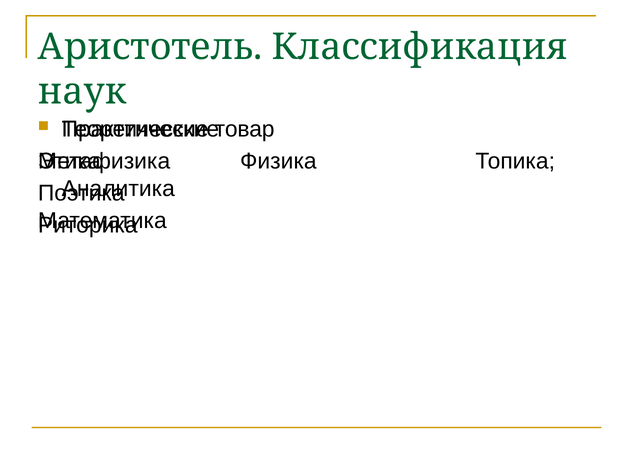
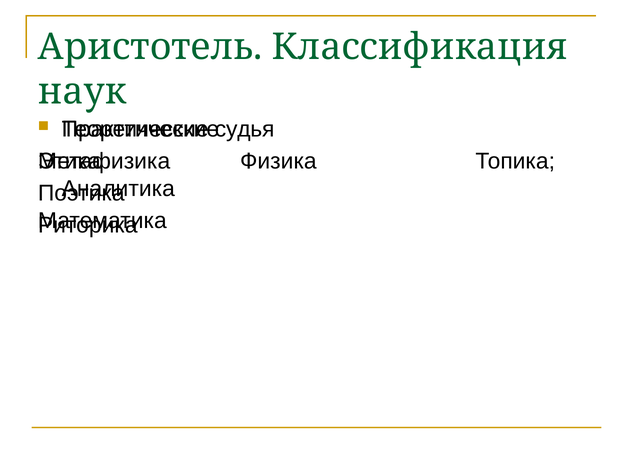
товар: товар -> судья
